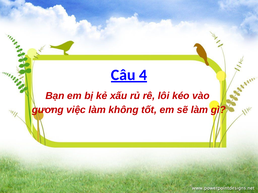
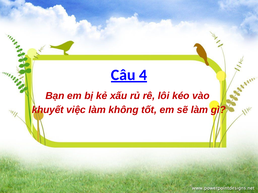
gương: gương -> khuyết
